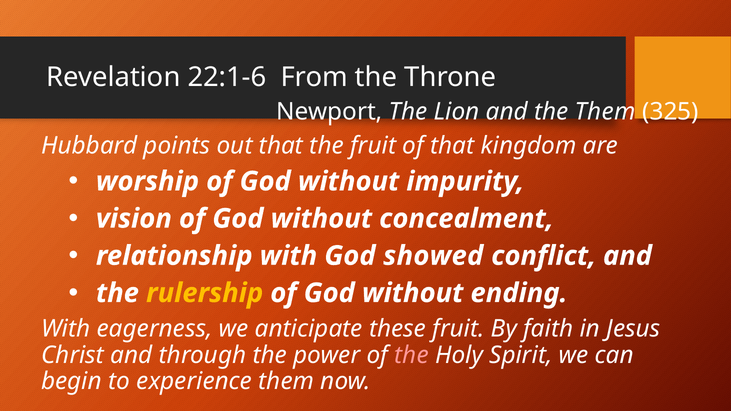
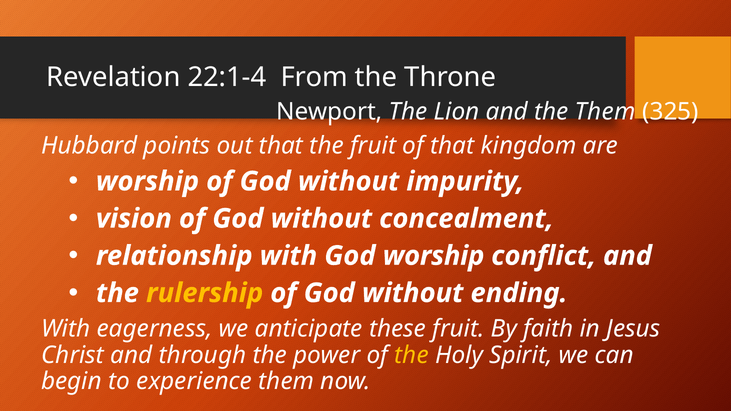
22:1-6: 22:1-6 -> 22:1-4
God showed: showed -> worship
the at (412, 355) colour: pink -> yellow
